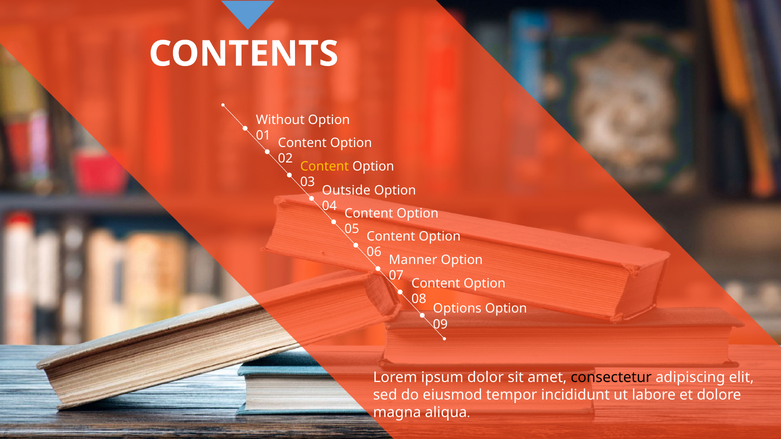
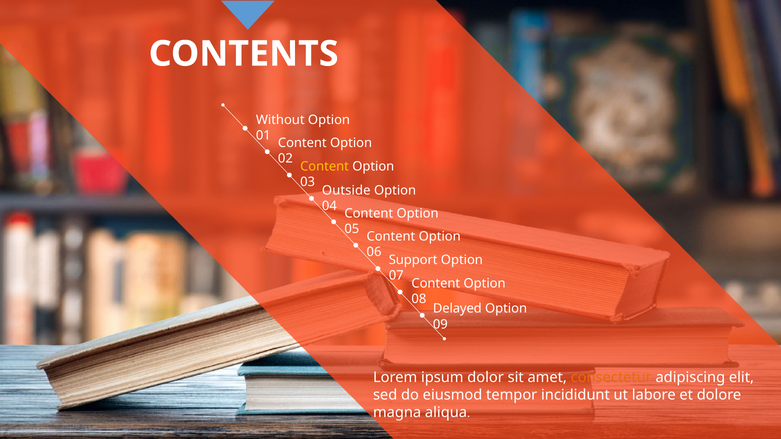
Manner: Manner -> Support
Options: Options -> Delayed
consectetur colour: black -> orange
